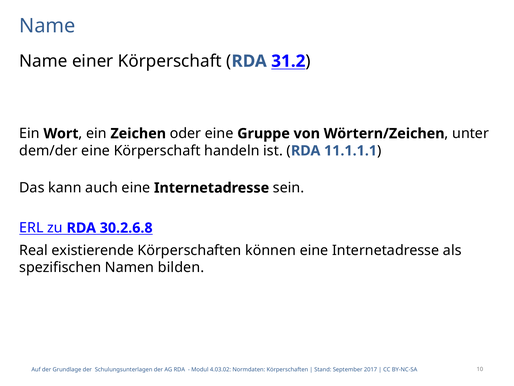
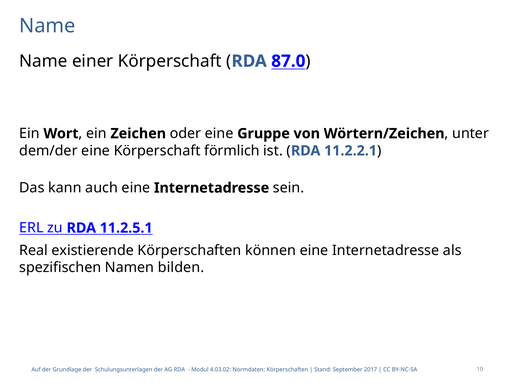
31.2: 31.2 -> 87.0
handeln: handeln -> förmlich
11.1.1.1: 11.1.1.1 -> 11.2.2.1
30.2.6.8: 30.2.6.8 -> 11.2.5.1
